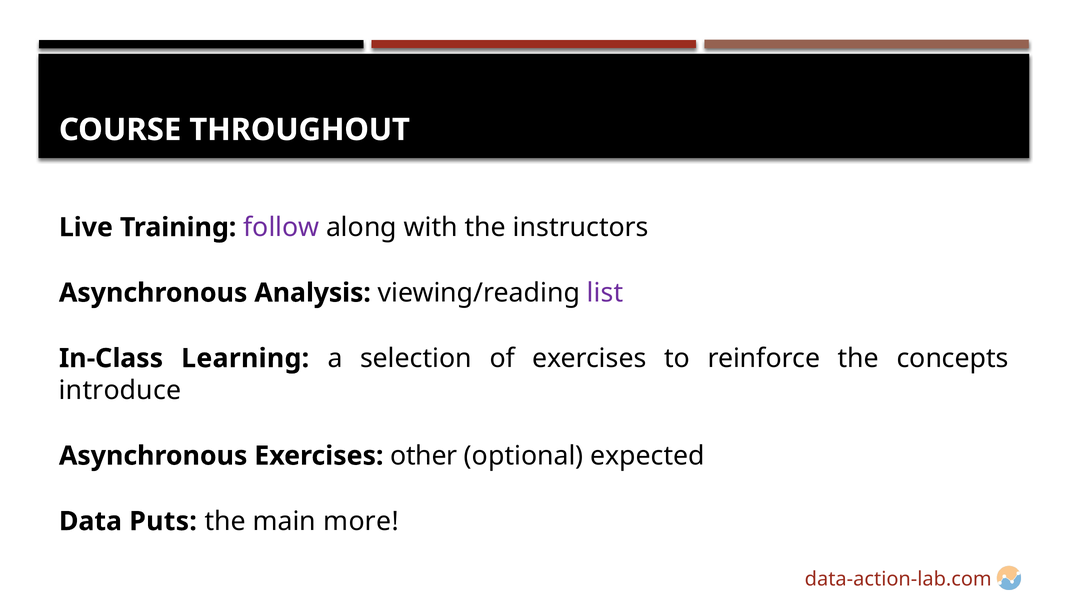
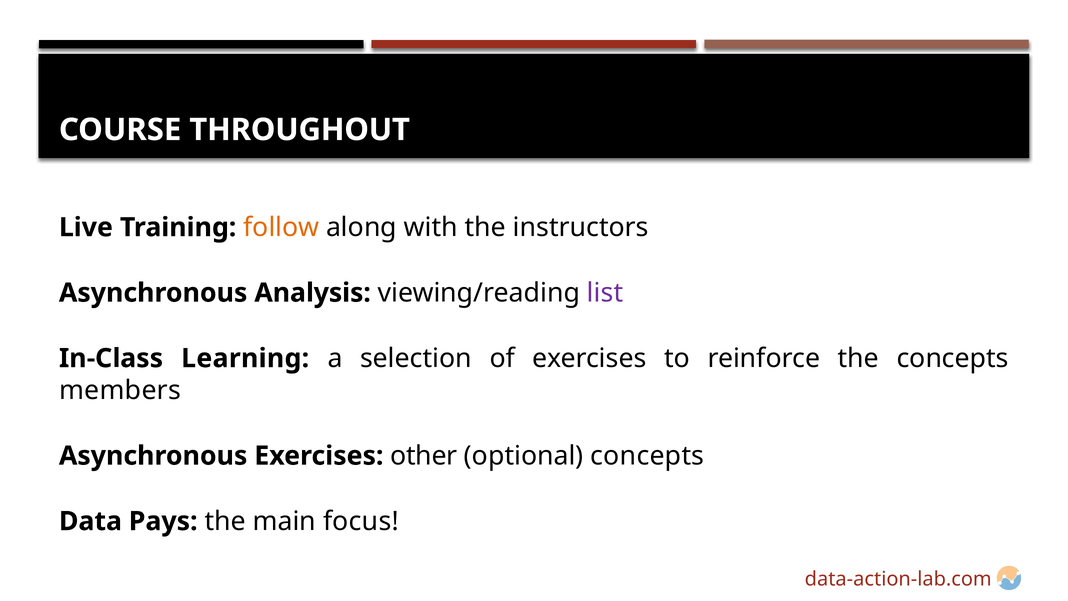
follow colour: purple -> orange
introduce: introduce -> members
optional expected: expected -> concepts
Puts: Puts -> Pays
more: more -> focus
